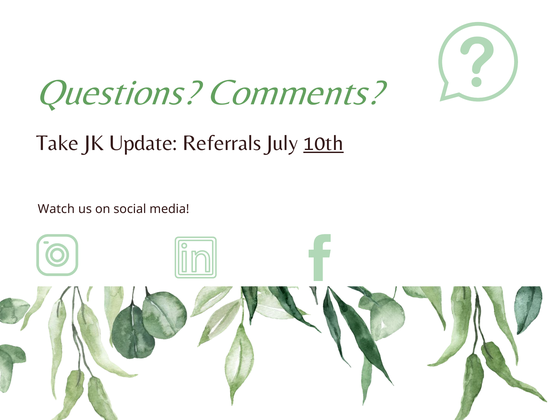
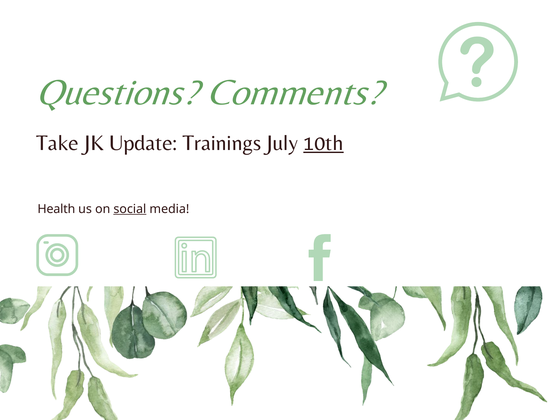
Referrals: Referrals -> Trainings
Watch: Watch -> Health
social underline: none -> present
